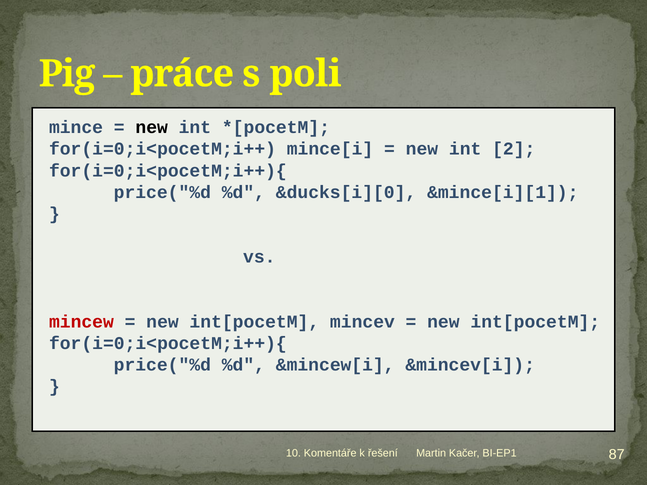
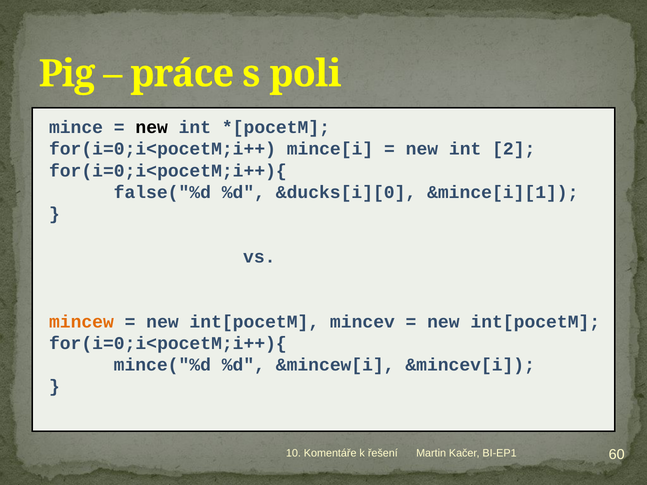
price("%d at (162, 192): price("%d -> false("%d
mincew colour: red -> orange
price("%d at (162, 365): price("%d -> mince("%d
87: 87 -> 60
